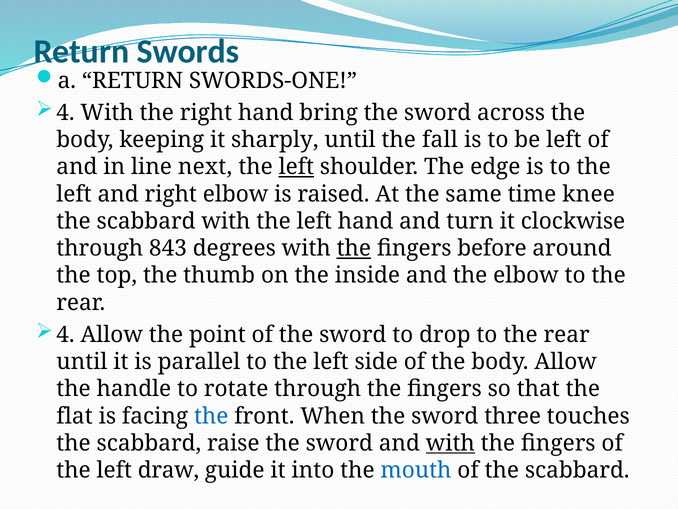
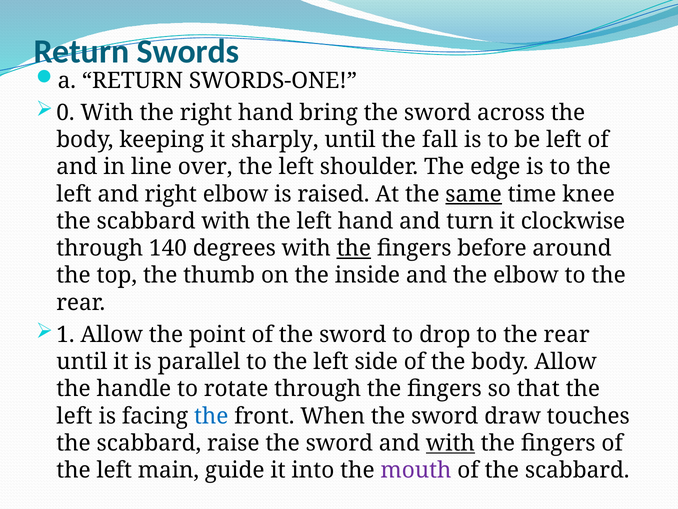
4 at (65, 113): 4 -> 0
next: next -> over
left at (296, 167) underline: present -> none
same underline: none -> present
843: 843 -> 140
4 at (65, 334): 4 -> 1
flat at (75, 416): flat -> left
three: three -> draw
draw: draw -> main
mouth colour: blue -> purple
